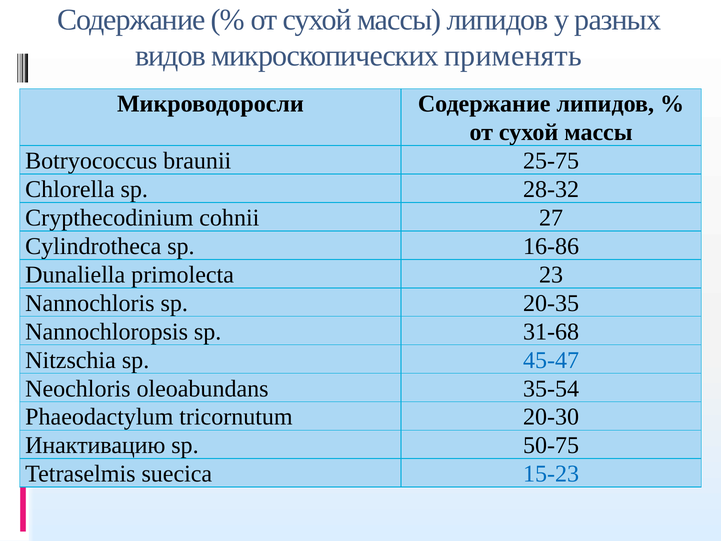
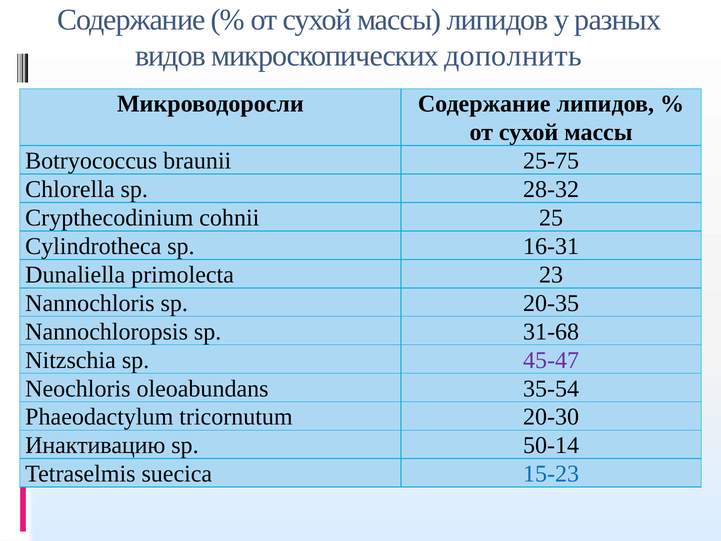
применять: применять -> дополнить
27: 27 -> 25
16-86: 16-86 -> 16-31
45-47 colour: blue -> purple
50-75: 50-75 -> 50-14
